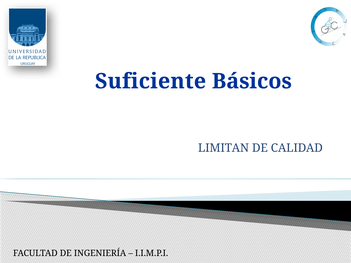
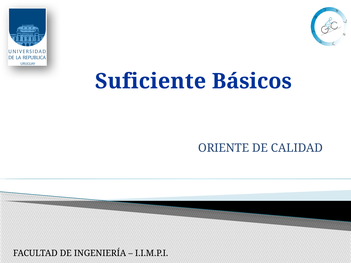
LIMITAN: LIMITAN -> ORIENTE
